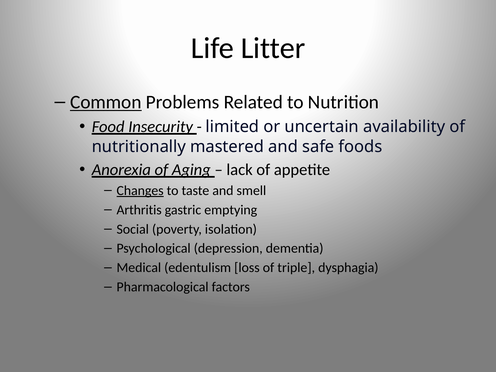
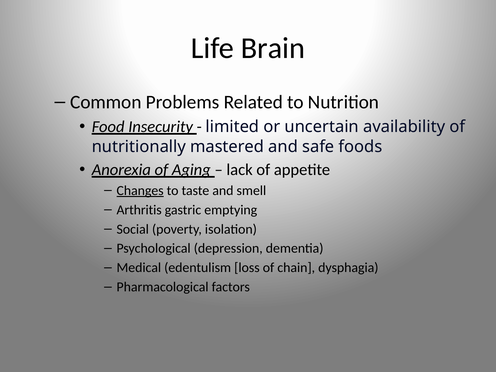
Litter: Litter -> Brain
Common underline: present -> none
triple: triple -> chain
